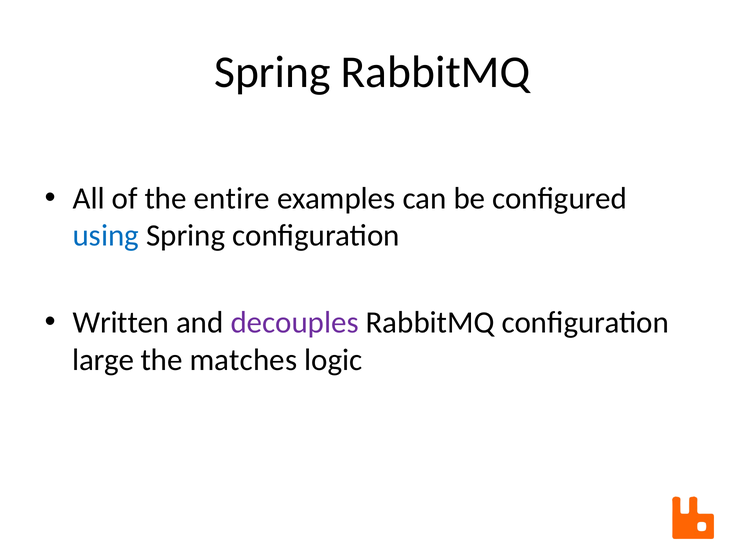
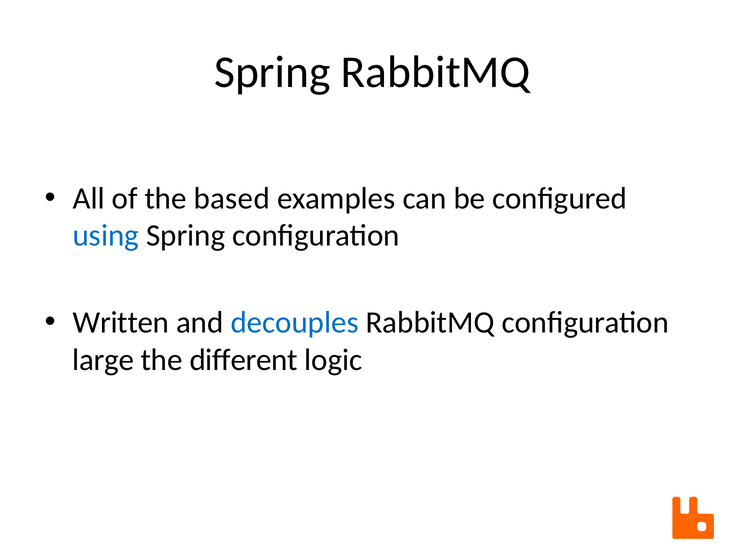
entire: entire -> based
decouples colour: purple -> blue
matches: matches -> different
